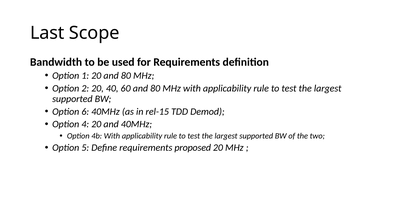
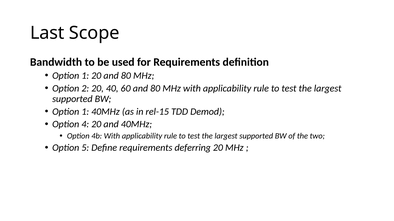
6 at (85, 112): 6 -> 1
proposed: proposed -> deferring
